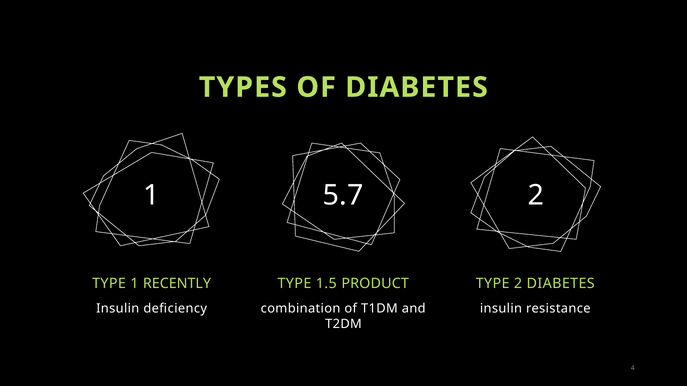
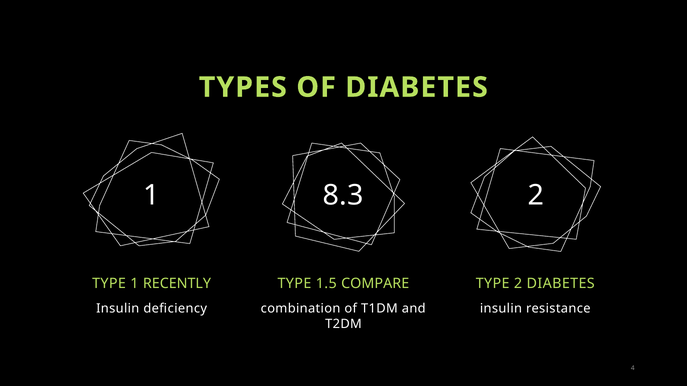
5.7: 5.7 -> 8.3
PRODUCT: PRODUCT -> COMPARE
